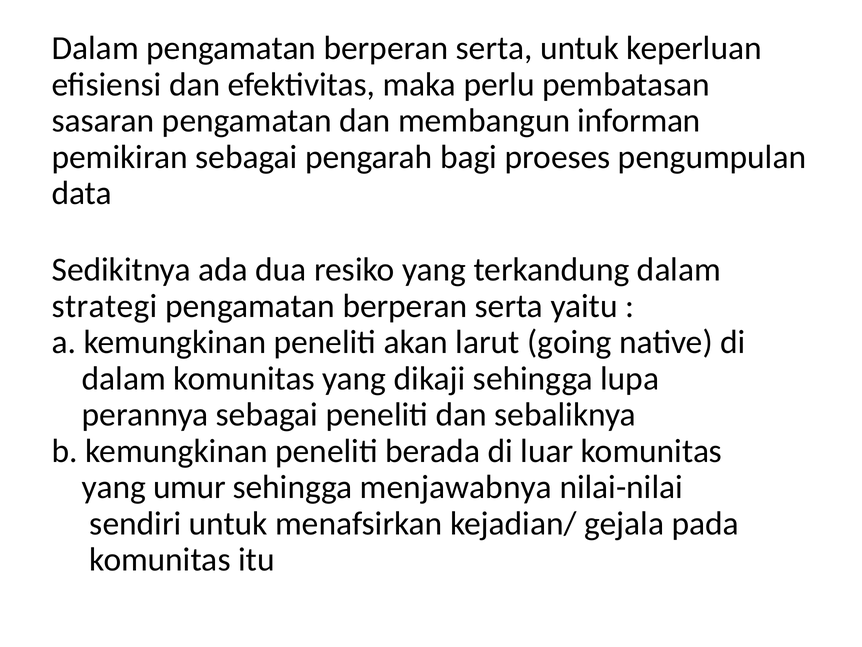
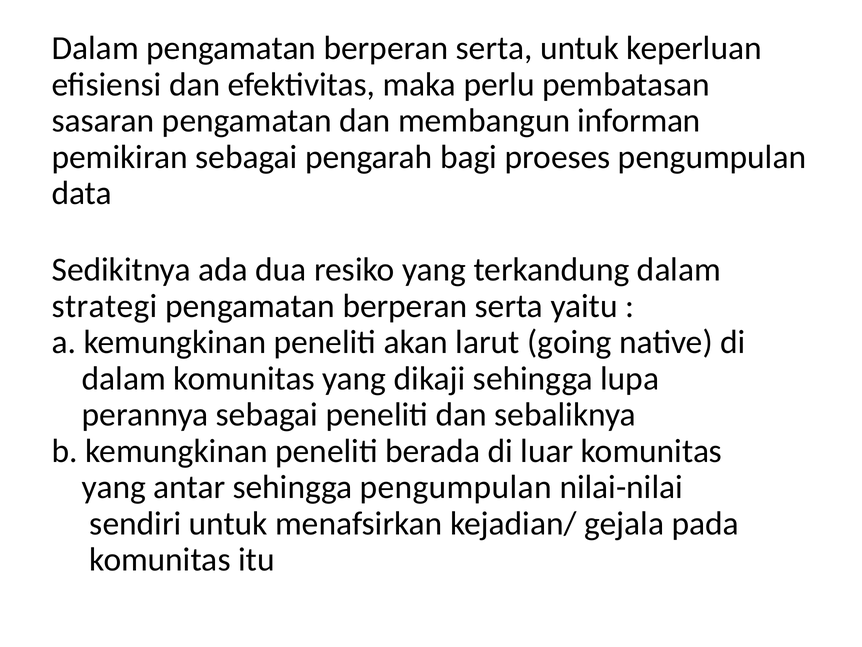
umur: umur -> antar
sehingga menjawabnya: menjawabnya -> pengumpulan
